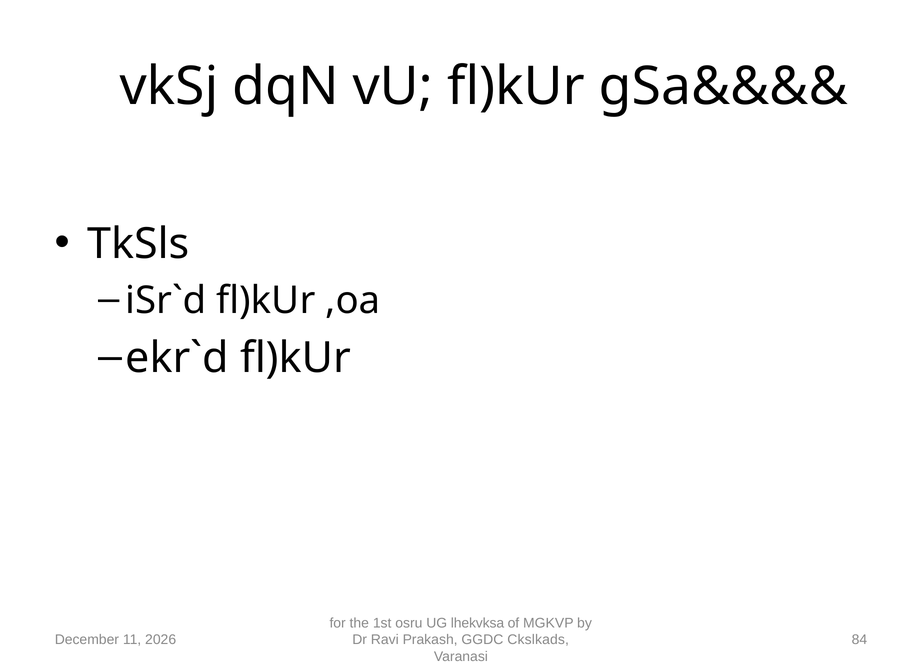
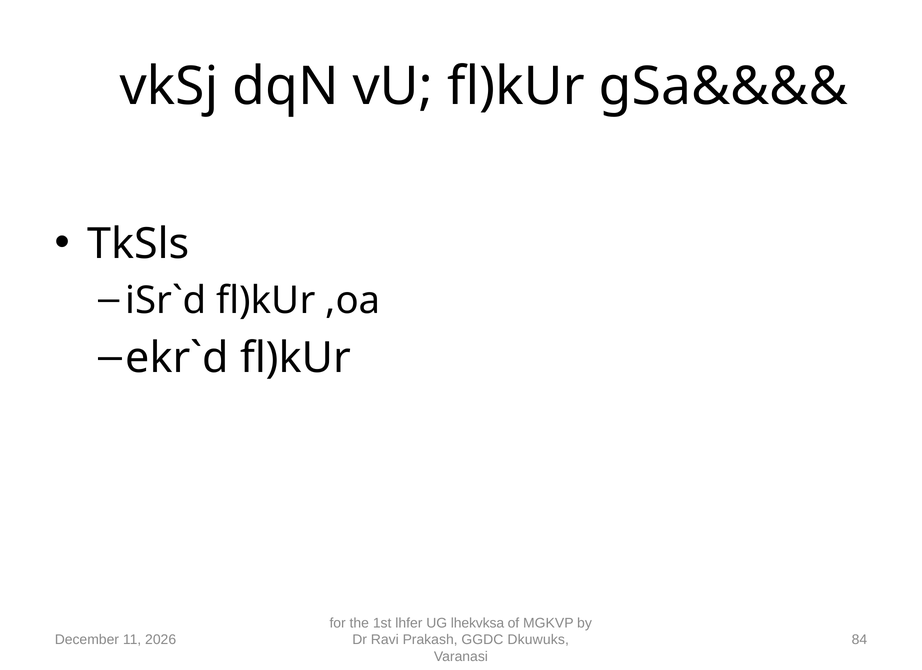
osru: osru -> lhfer
Ckslkads: Ckslkads -> Dkuwuks
